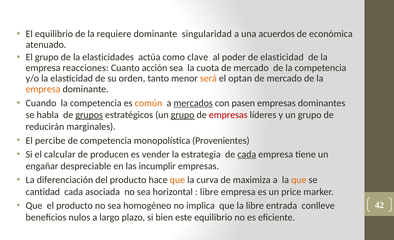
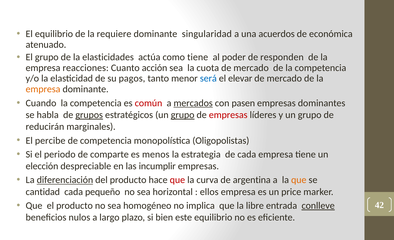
como clave: clave -> tiene
de elasticidad: elasticidad -> responden
orden: orden -> pagos
será colour: orange -> blue
optan: optan -> elevar
común colour: orange -> red
Provenientes: Provenientes -> Oligopolistas
calcular: calcular -> periodo
producen: producen -> comparte
vender: vender -> menos
cada at (247, 154) underline: present -> none
engañar: engañar -> elección
diferenciación underline: none -> present
que at (177, 180) colour: orange -> red
maximiza: maximiza -> argentina
asociada: asociada -> pequeño
libre at (209, 192): libre -> ellos
conlleve underline: none -> present
